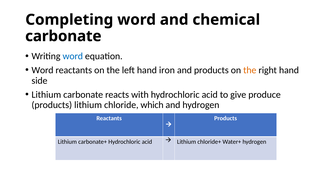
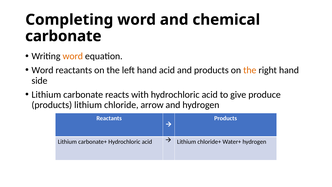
word at (73, 56) colour: blue -> orange
hand iron: iron -> acid
which: which -> arrow
